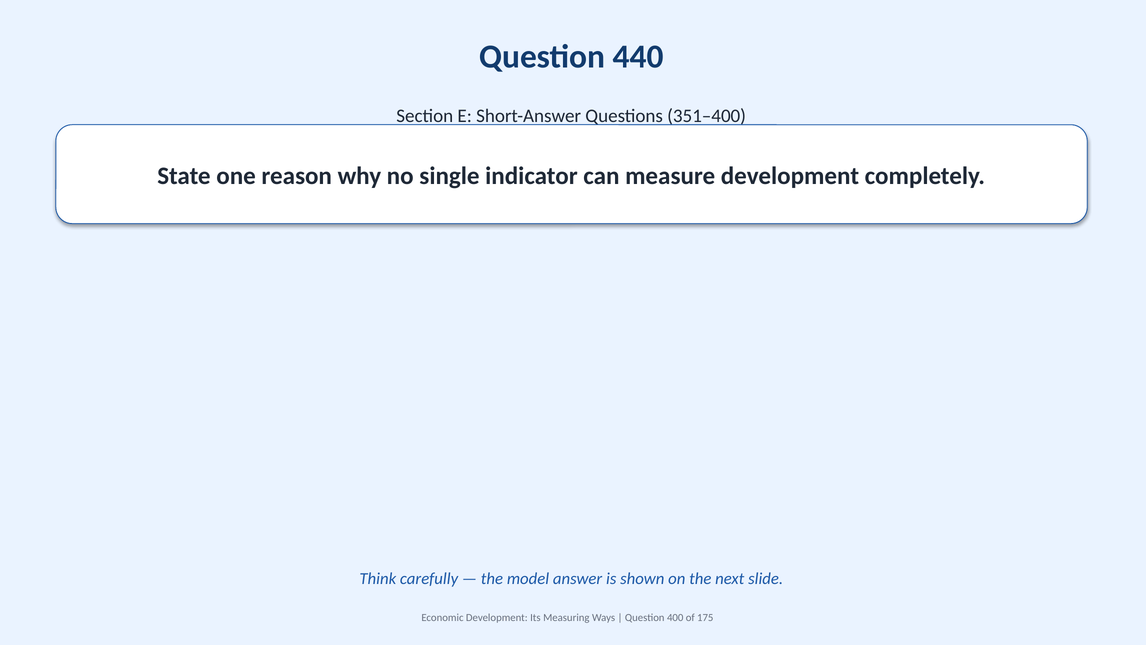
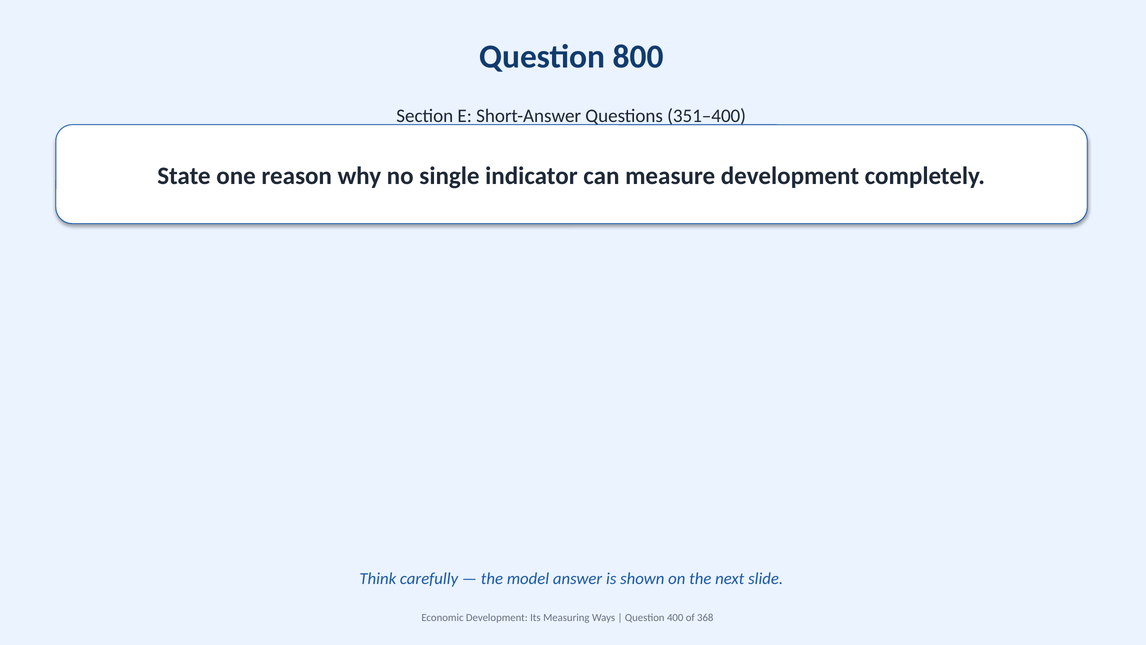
440: 440 -> 800
175: 175 -> 368
